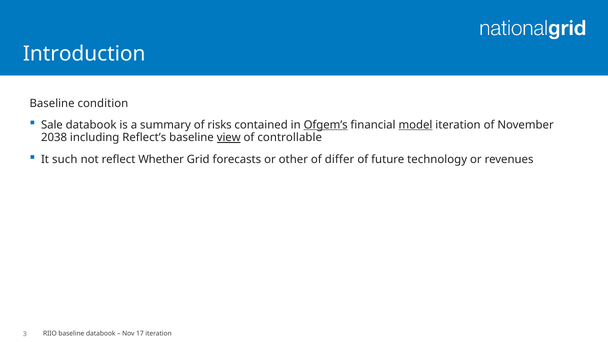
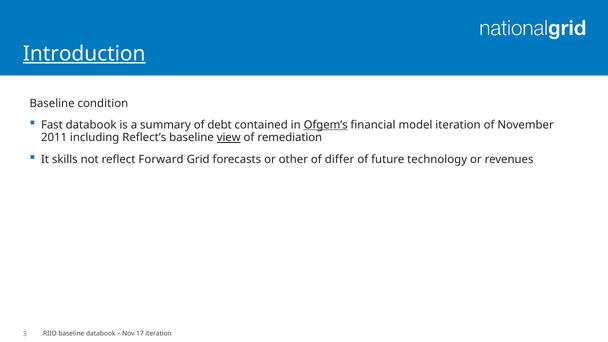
Introduction underline: none -> present
Sale: Sale -> Fast
risks: risks -> debt
model underline: present -> none
2038: 2038 -> 2011
controllable: controllable -> remediation
such: such -> skills
Whether: Whether -> Forward
